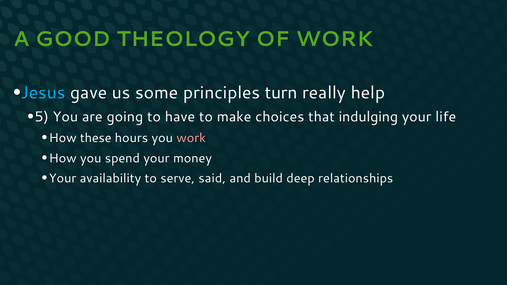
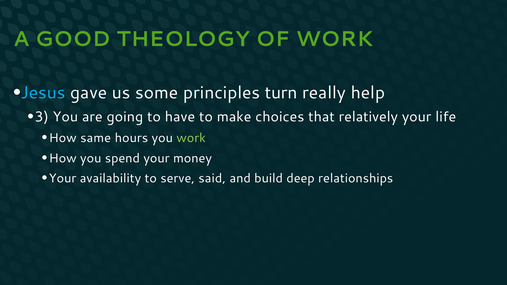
5: 5 -> 3
indulging: indulging -> relatively
these: these -> same
work at (191, 138) colour: pink -> light green
